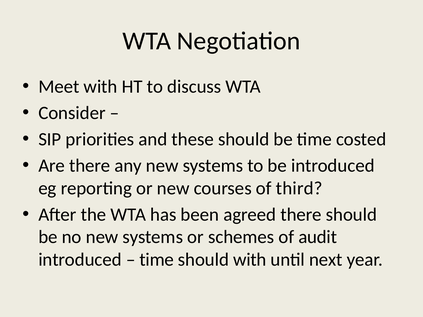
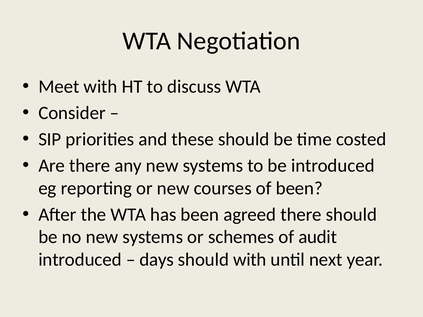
of third: third -> been
time at (157, 260): time -> days
